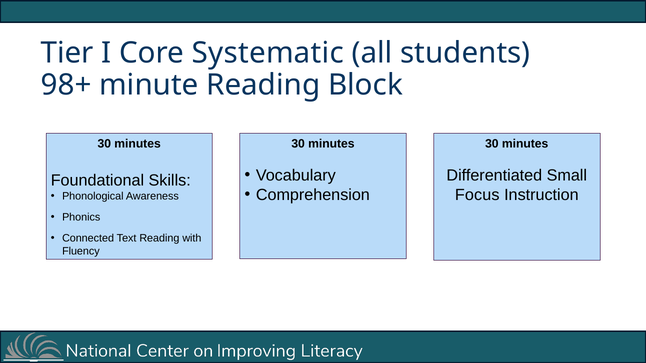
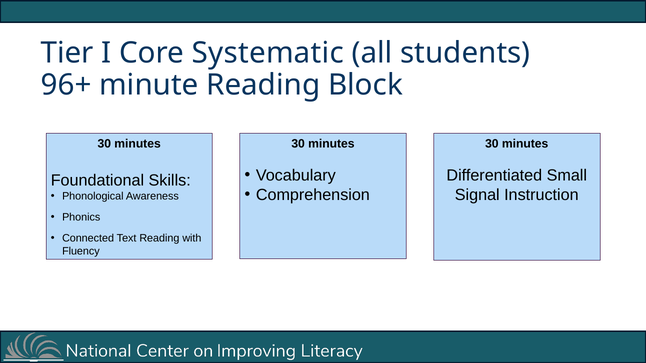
98+: 98+ -> 96+
Focus: Focus -> Signal
